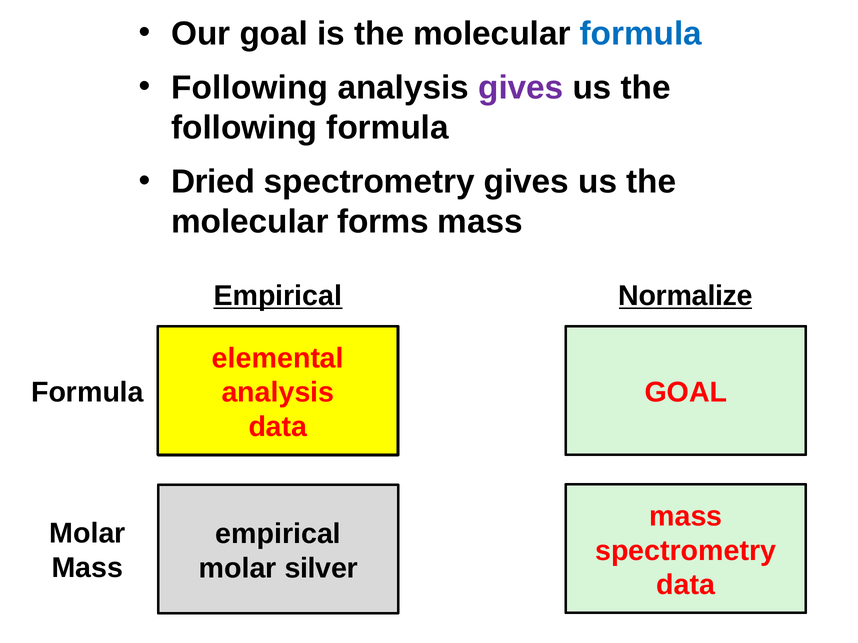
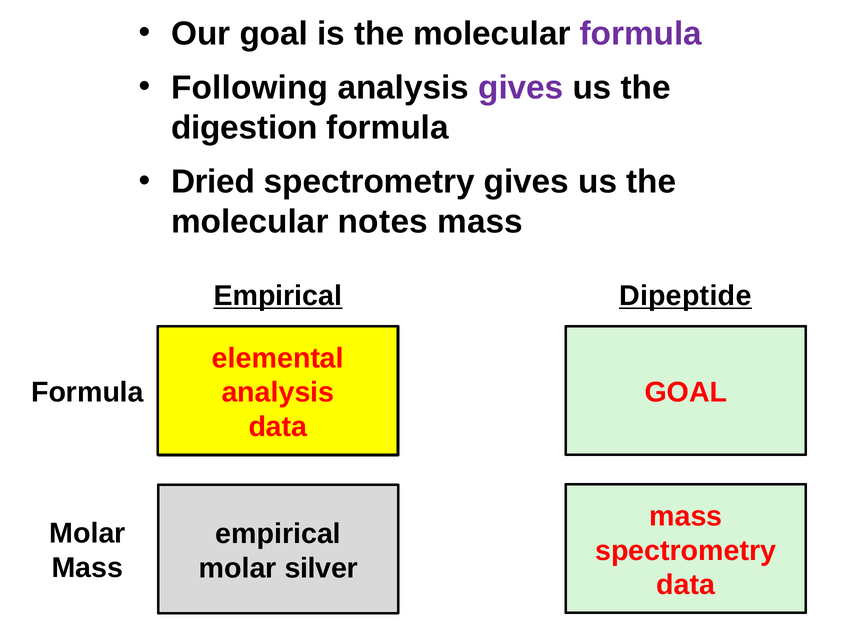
formula at (641, 34) colour: blue -> purple
following at (244, 128): following -> digestion
forms: forms -> notes
Normalize: Normalize -> Dipeptide
